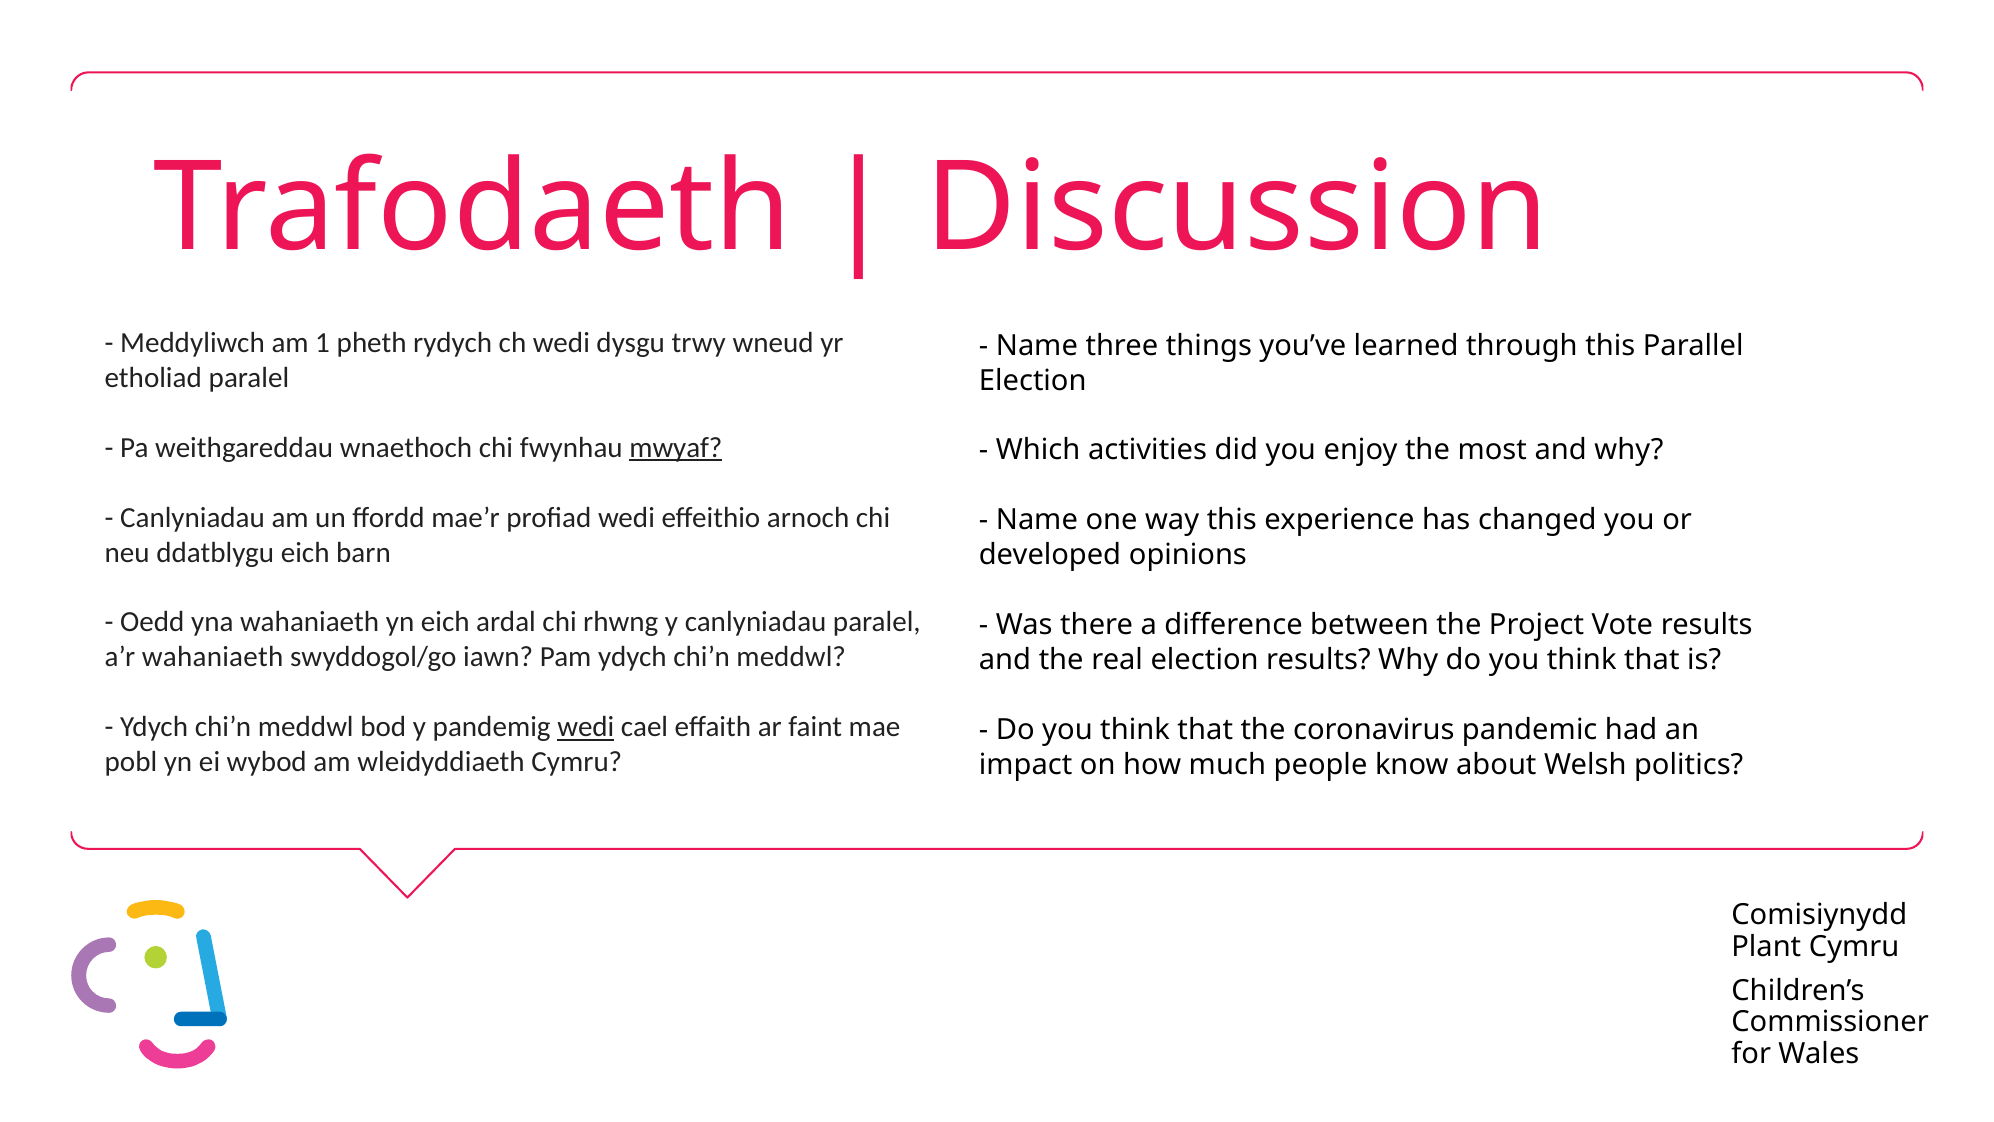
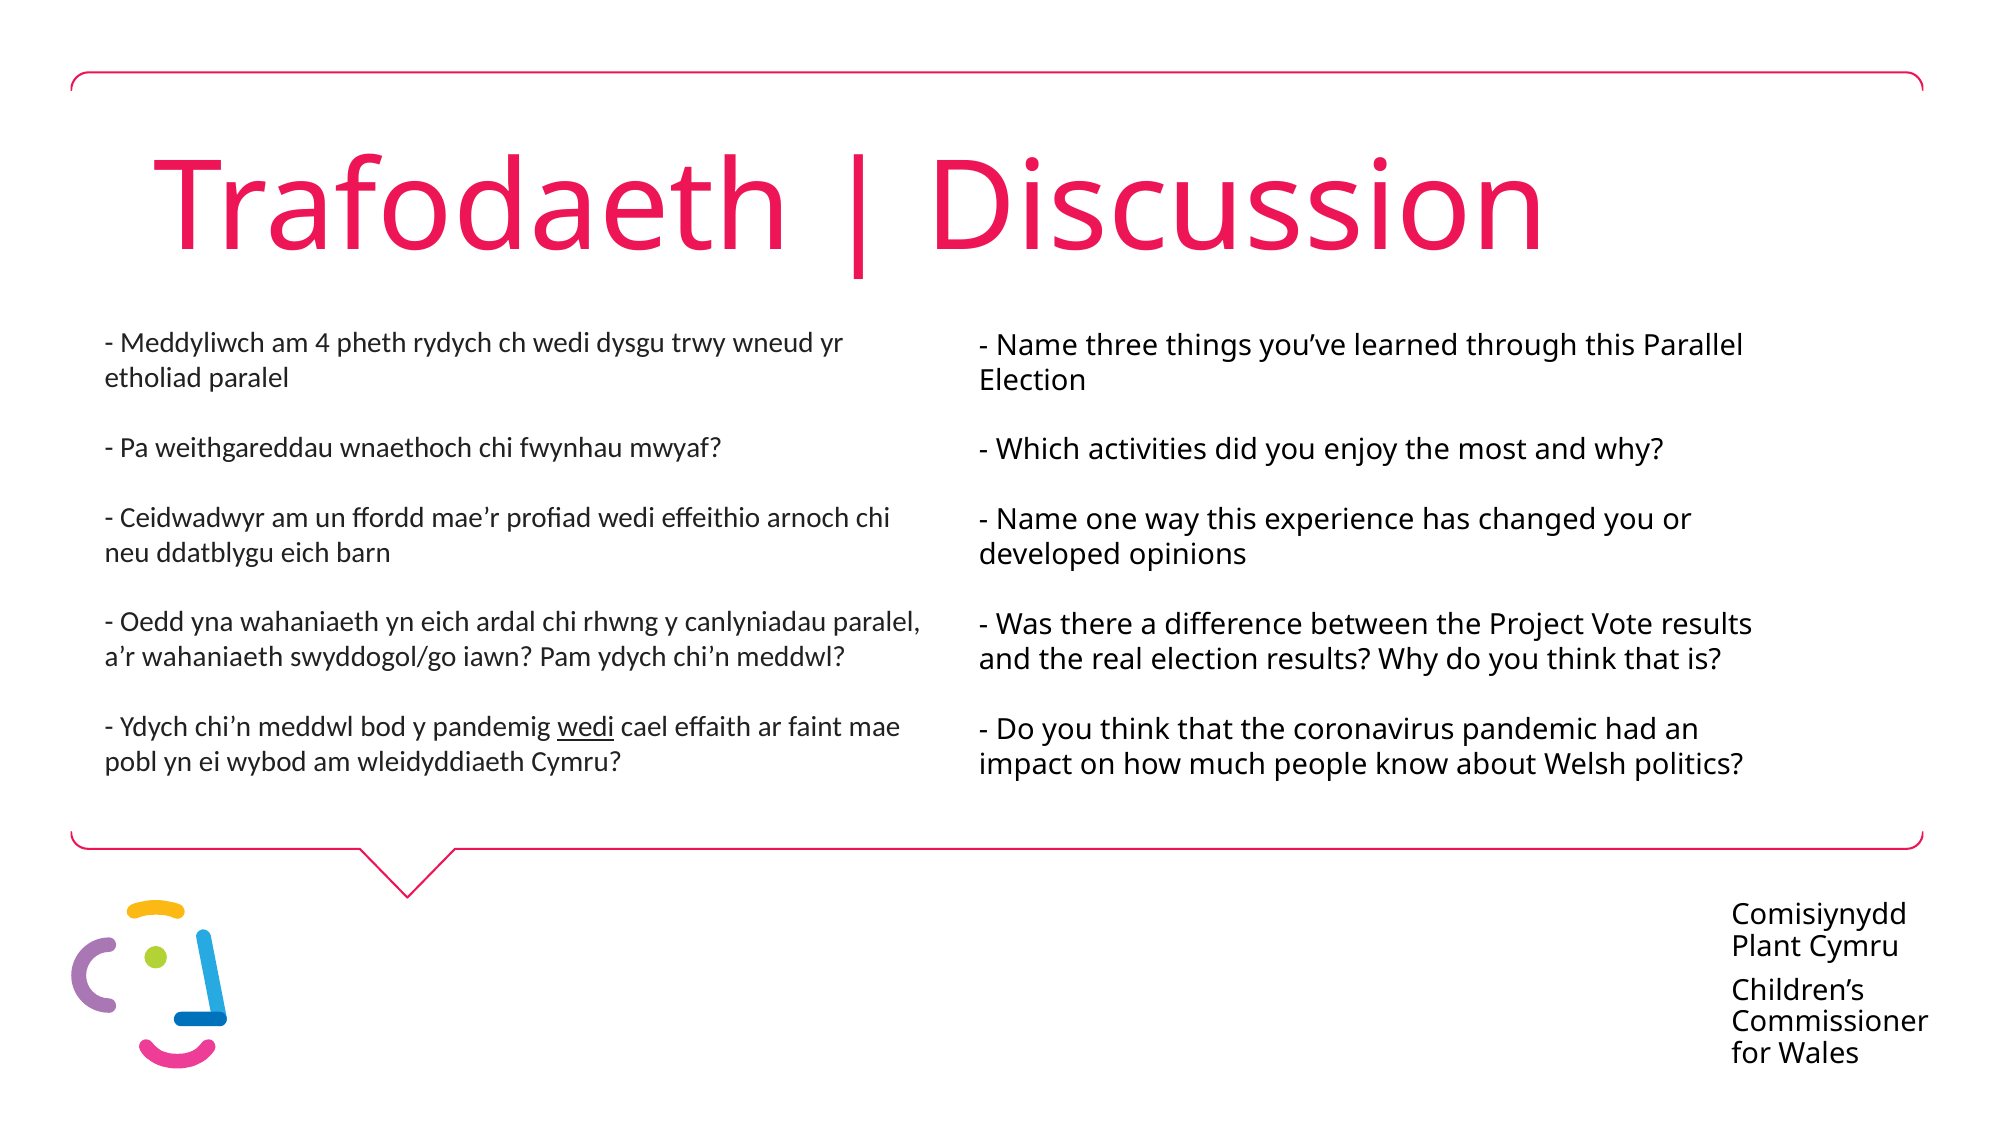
1: 1 -> 4
mwyaf underline: present -> none
Canlyniadau at (193, 517): Canlyniadau -> Ceidwadwyr
